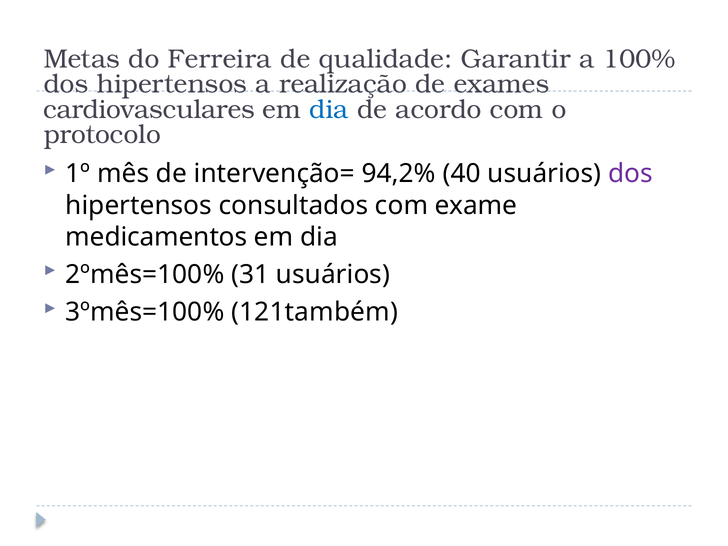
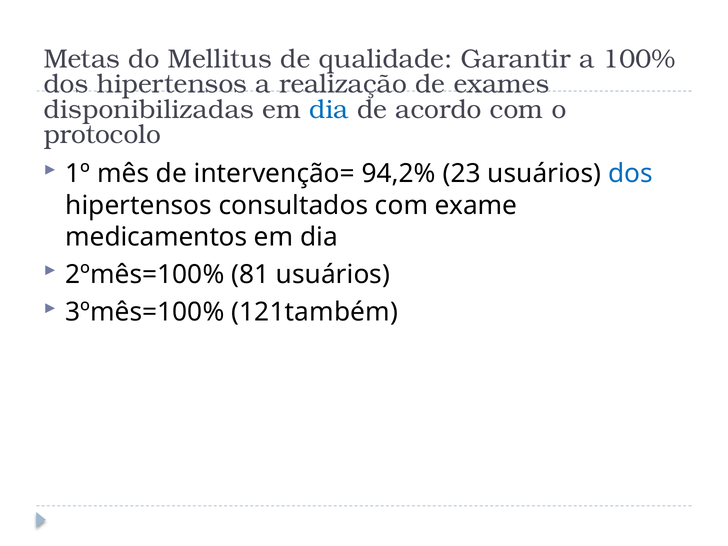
Ferreira: Ferreira -> Mellitus
cardiovasculares: cardiovasculares -> disponibilizadas
40: 40 -> 23
dos at (630, 174) colour: purple -> blue
31: 31 -> 81
